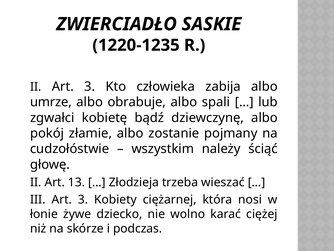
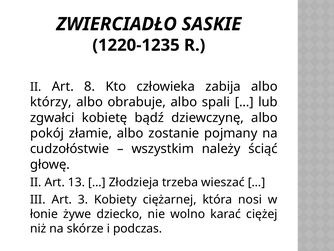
II Art 3: 3 -> 8
umrze: umrze -> którzy
